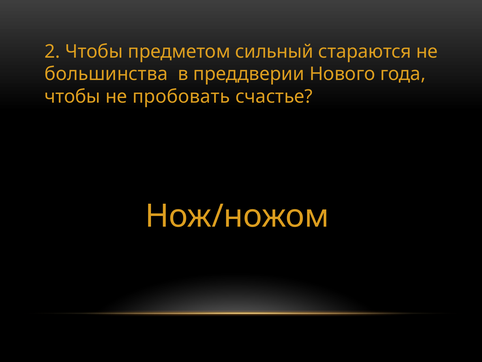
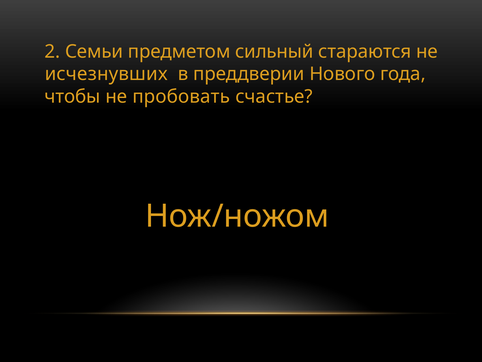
2 Чтобы: Чтобы -> Семьи
большинства: большинства -> исчезнувших
